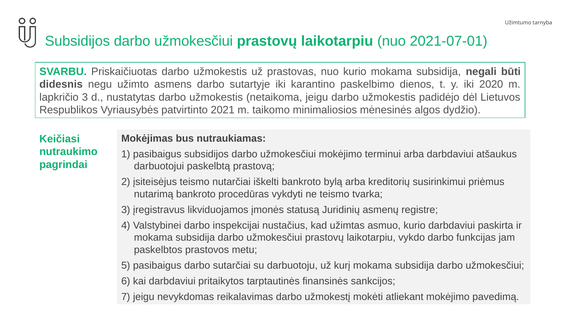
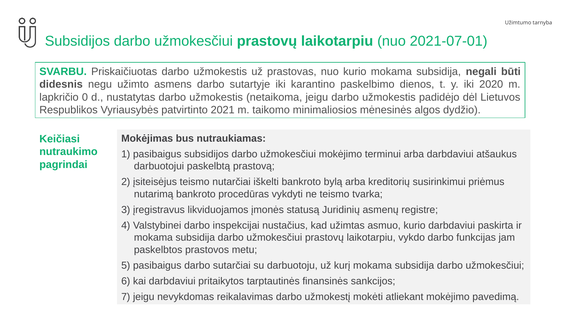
lapkričio 3: 3 -> 0
